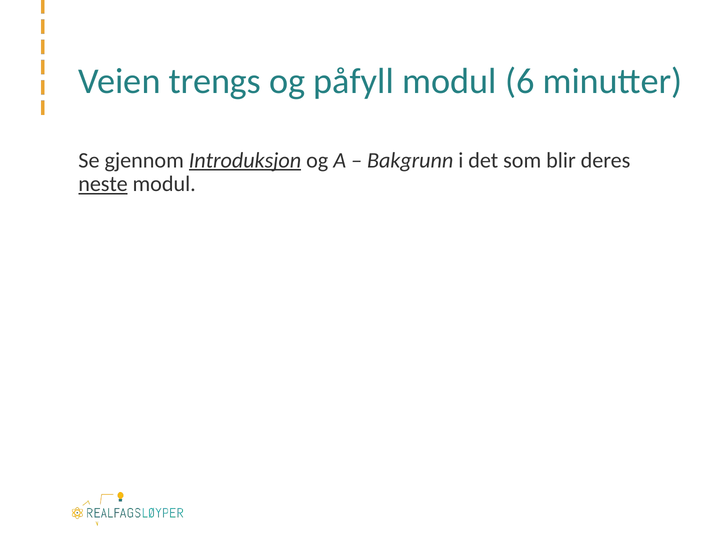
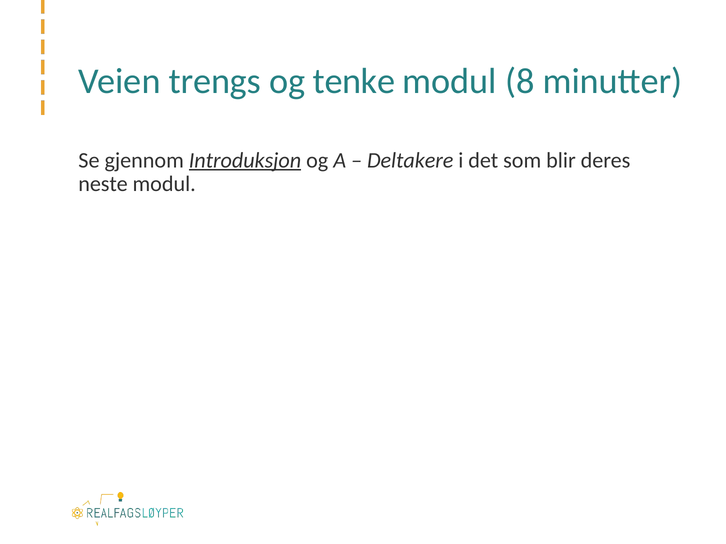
påfyll: påfyll -> tenke
6: 6 -> 8
Bakgrunn: Bakgrunn -> Deltakere
neste underline: present -> none
